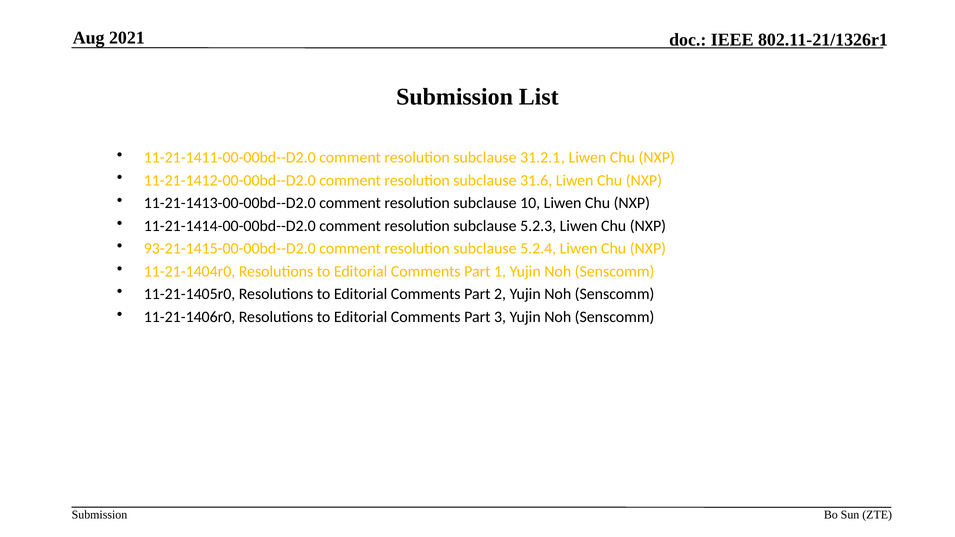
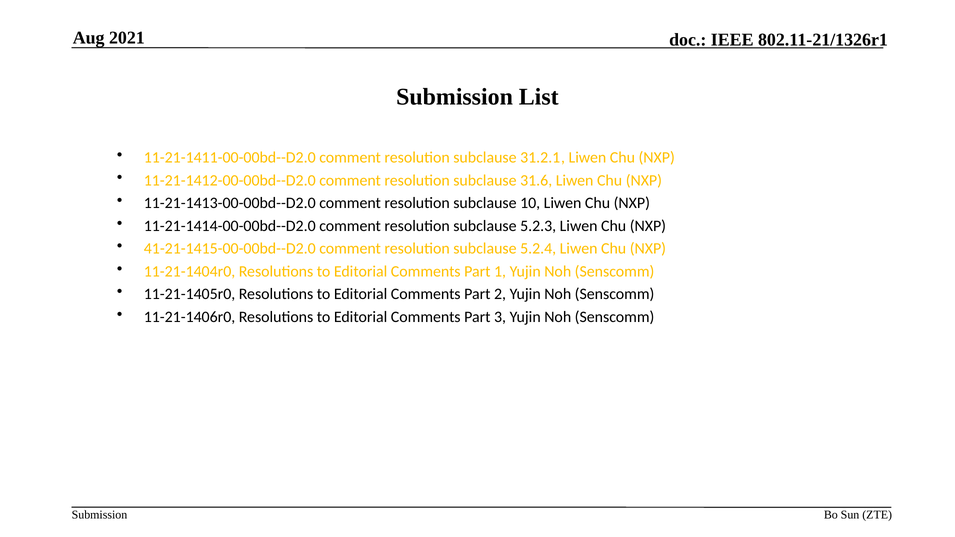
93-21-1415-00-00bd--D2.0: 93-21-1415-00-00bd--D2.0 -> 41-21-1415-00-00bd--D2.0
